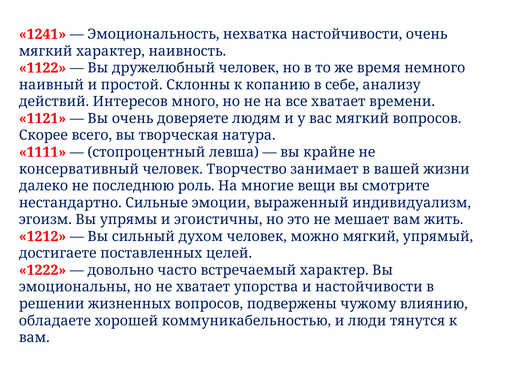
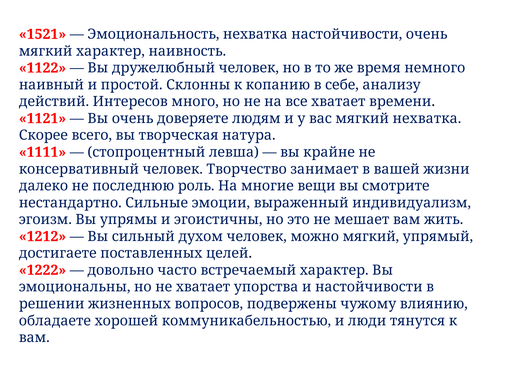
1241: 1241 -> 1521
мягкий вопросов: вопросов -> нехватка
